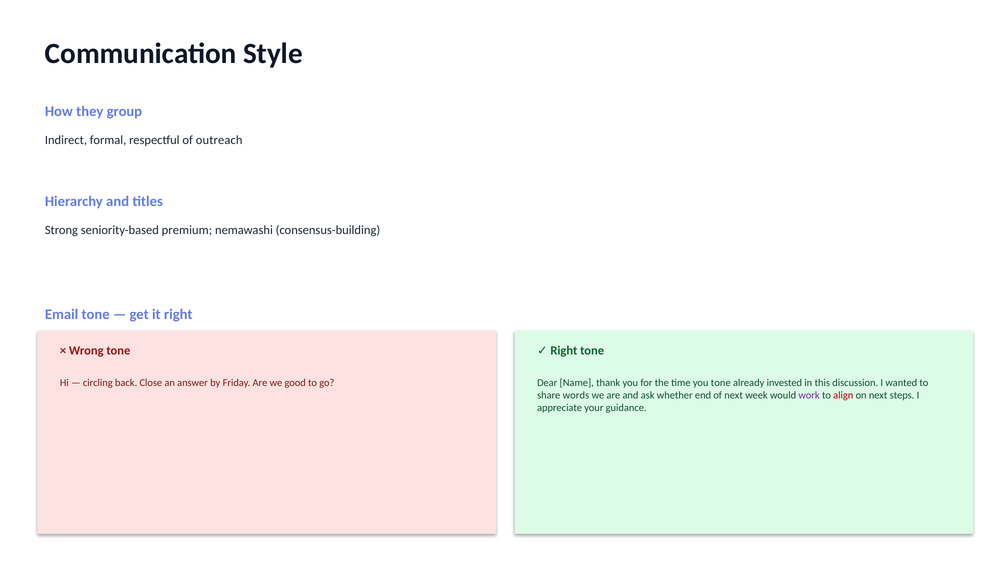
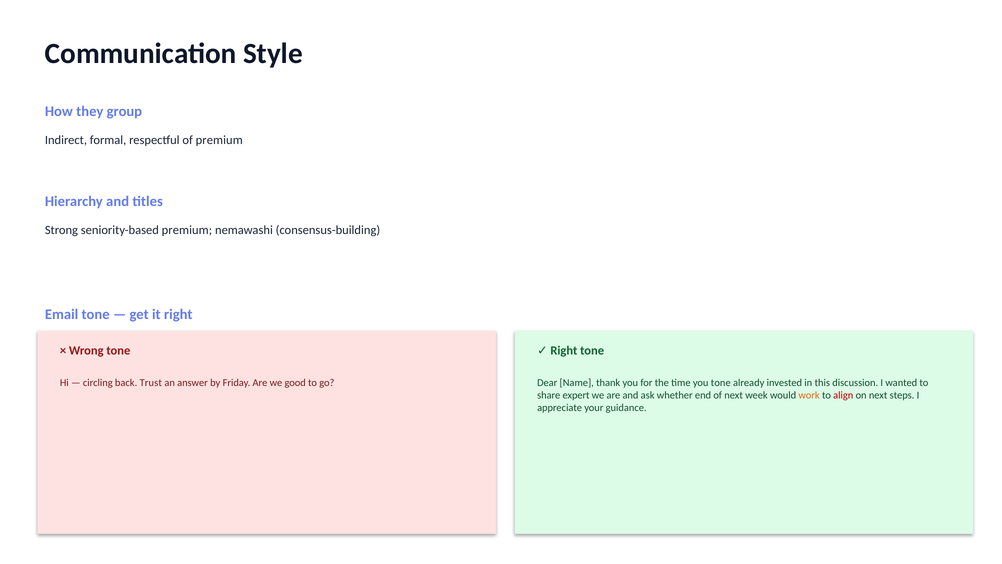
of outreach: outreach -> premium
Close: Close -> Trust
words: words -> expert
work colour: purple -> orange
